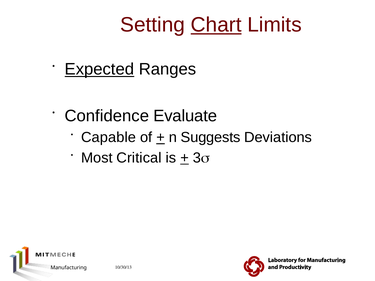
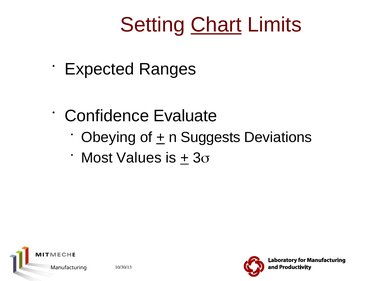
Expected underline: present -> none
Capable: Capable -> Obeying
Critical: Critical -> Values
